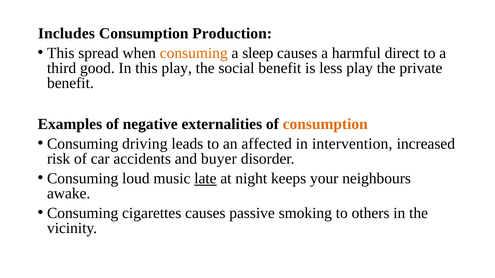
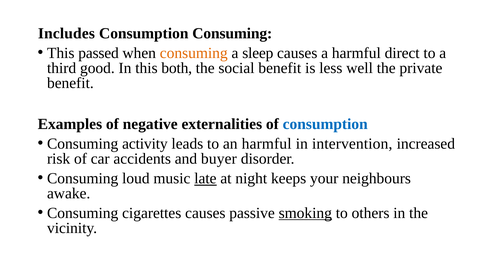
Consumption Production: Production -> Consuming
spread: spread -> passed
this play: play -> both
less play: play -> well
consumption at (325, 124) colour: orange -> blue
driving: driving -> activity
an affected: affected -> harmful
smoking underline: none -> present
